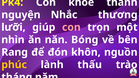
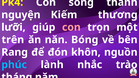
khóe: khóe -> sống
Nhắc: Nhắc -> Kiếm
nhìn: nhìn -> trên
phúc colour: yellow -> light blue
thấu: thấu -> nhắc
